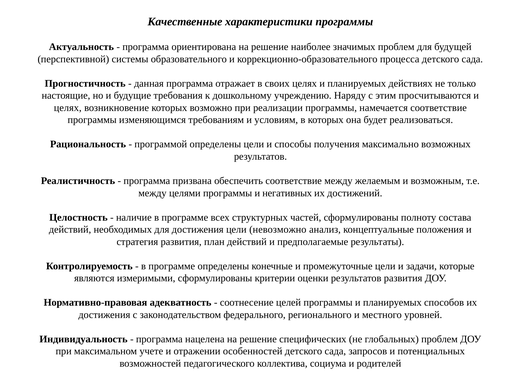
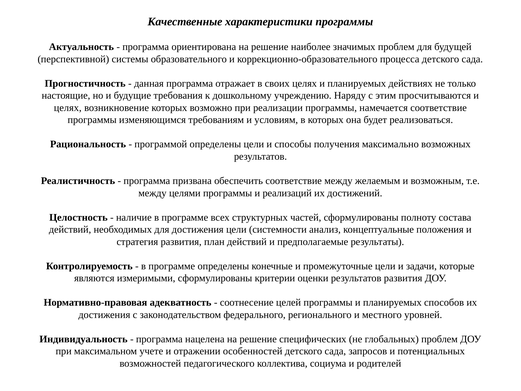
негативных: негативных -> реализаций
невозможно: невозможно -> системности
